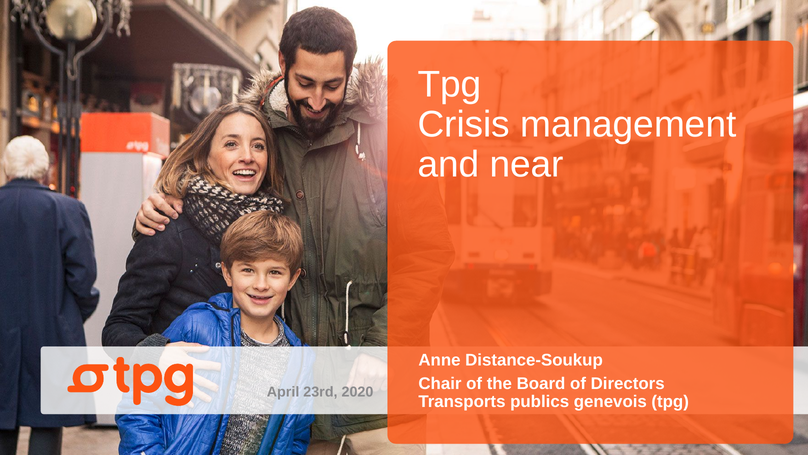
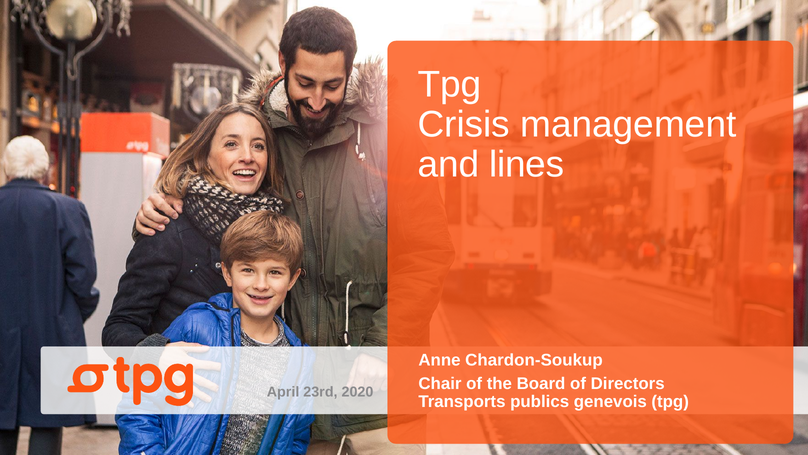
near: near -> lines
Distance-Soukup: Distance-Soukup -> Chardon-Soukup
